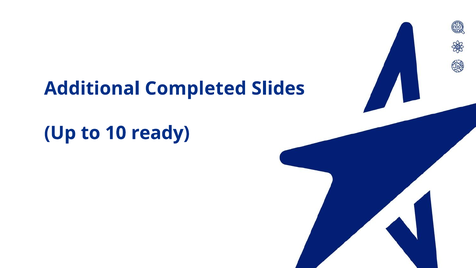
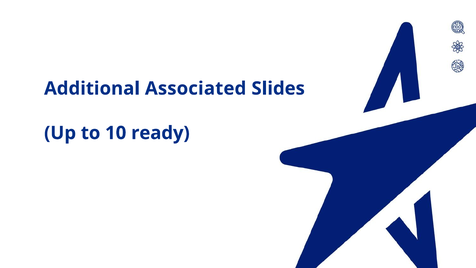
Completed: Completed -> Associated
